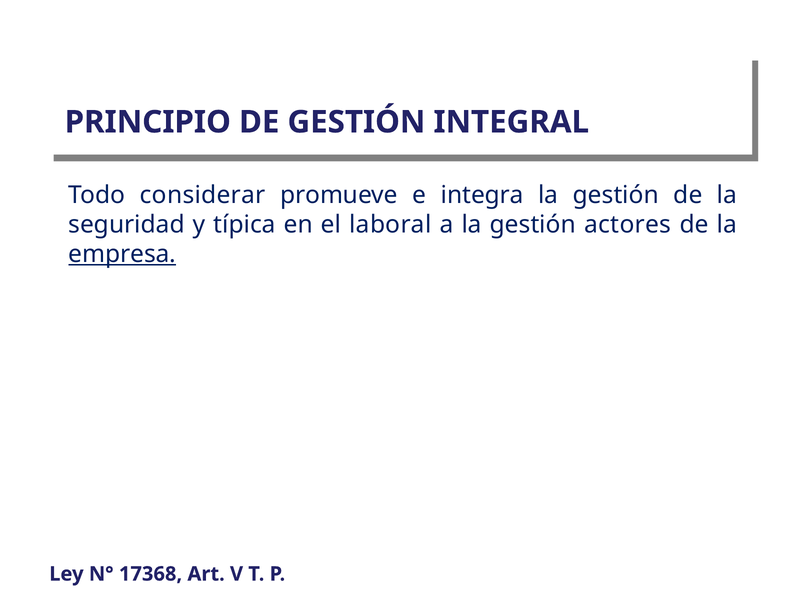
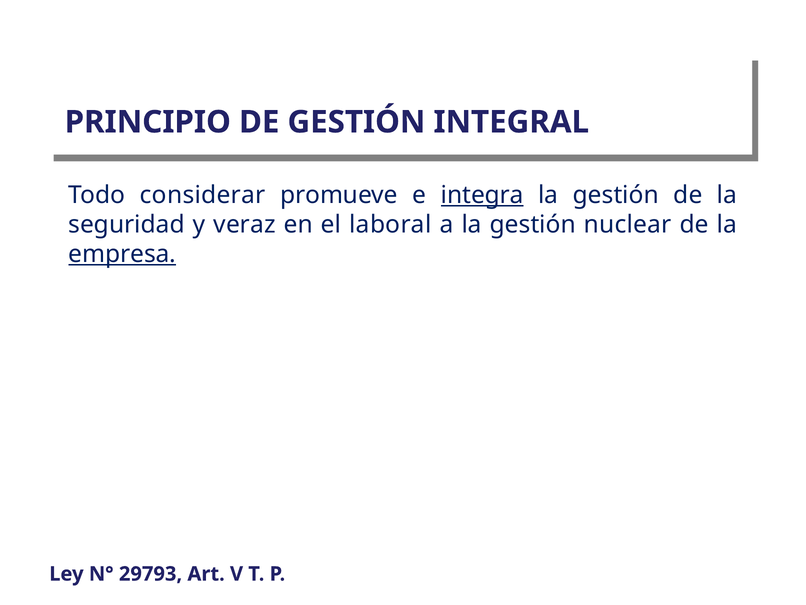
integra underline: none -> present
típica: típica -> veraz
actores: actores -> nuclear
17368: 17368 -> 29793
